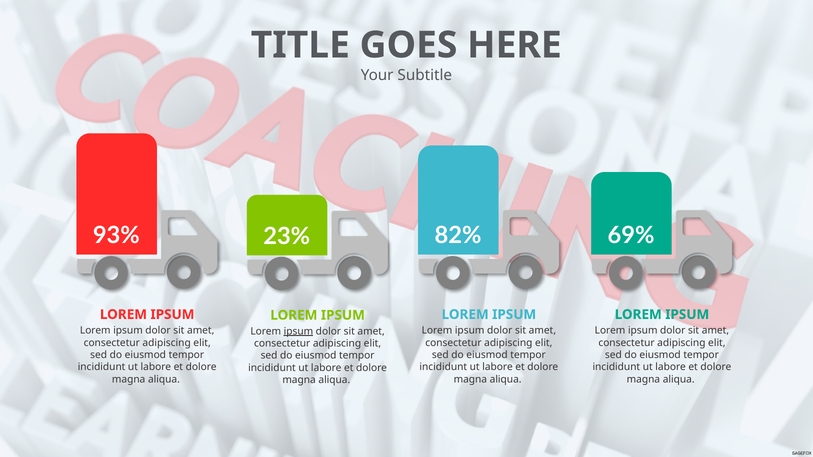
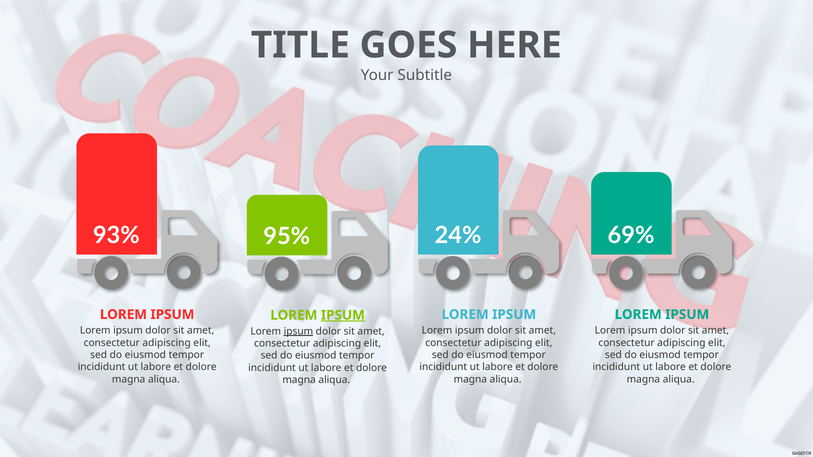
82%: 82% -> 24%
23%: 23% -> 95%
IPSUM at (343, 315) underline: none -> present
